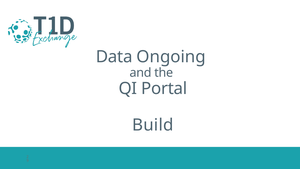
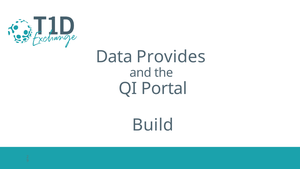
Ongoing: Ongoing -> Provides
